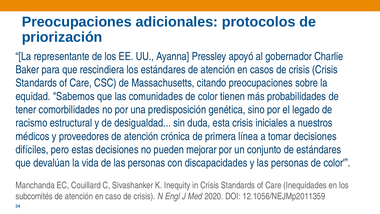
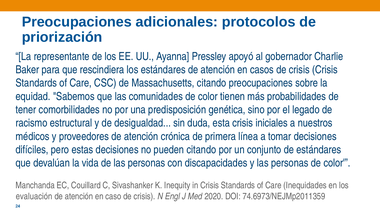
pueden mejorar: mejorar -> citando
subcomités: subcomités -> evaluación
12.1056/NEJMp2011359: 12.1056/NEJMp2011359 -> 74.6973/NEJMp2011359
